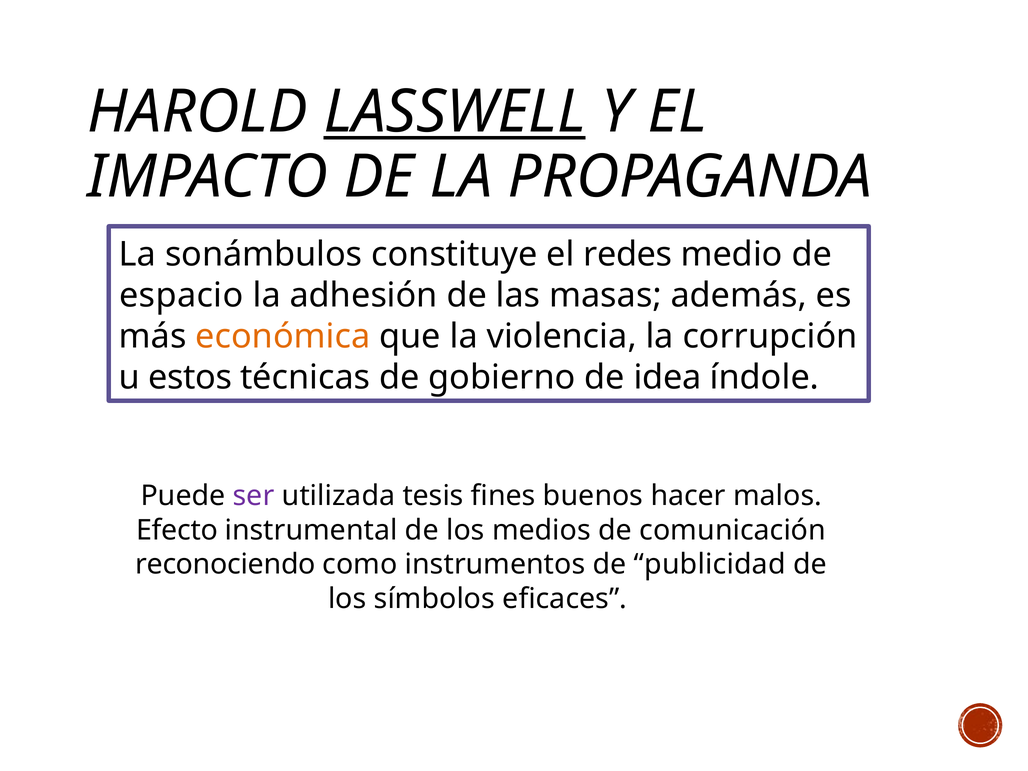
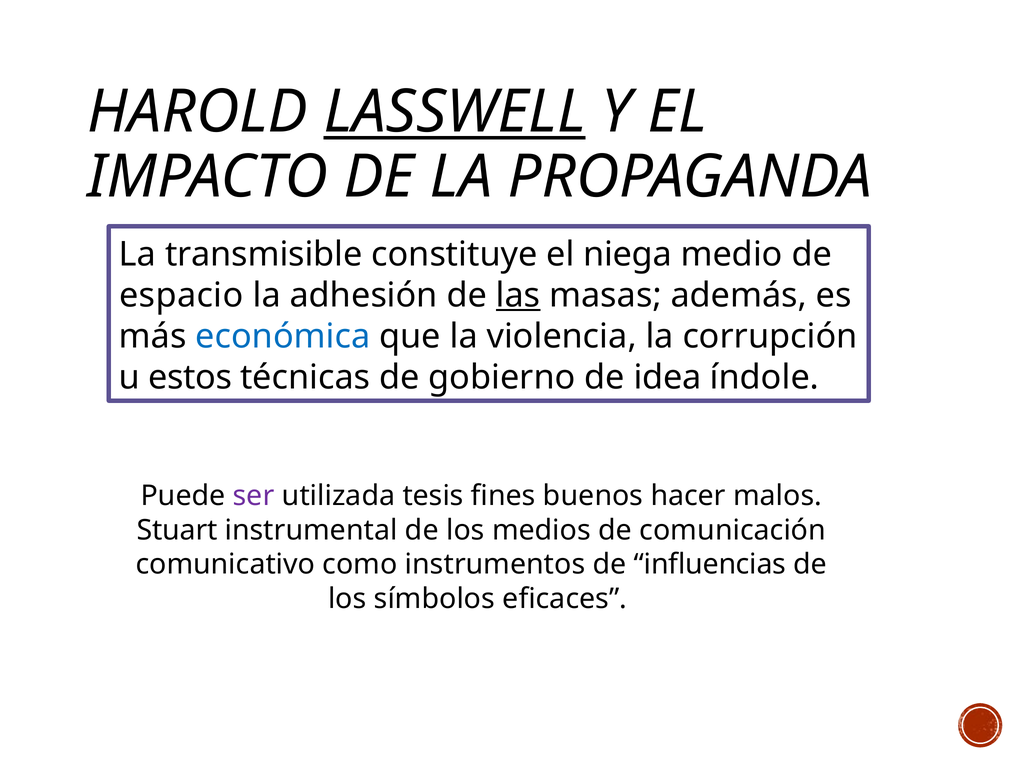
sonámbulos: sonámbulos -> transmisible
redes: redes -> niega
las underline: none -> present
económica colour: orange -> blue
Efecto: Efecto -> Stuart
reconociendo: reconociendo -> comunicativo
publicidad: publicidad -> influencias
